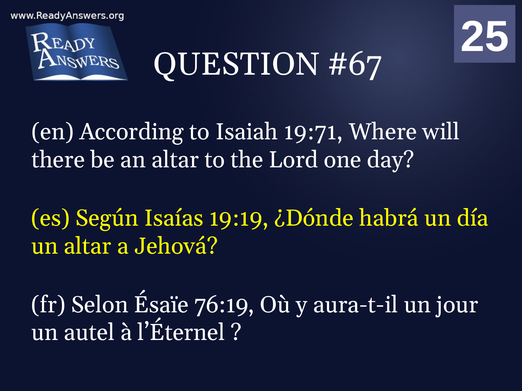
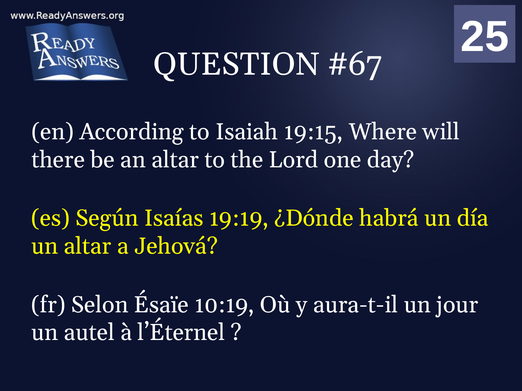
19:71: 19:71 -> 19:15
76:19: 76:19 -> 10:19
